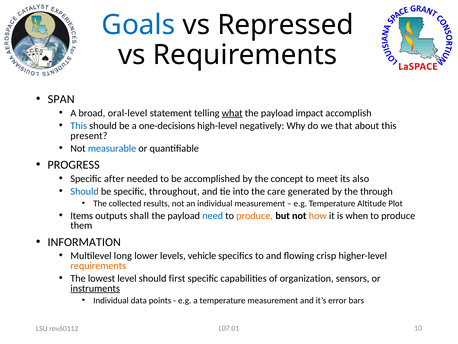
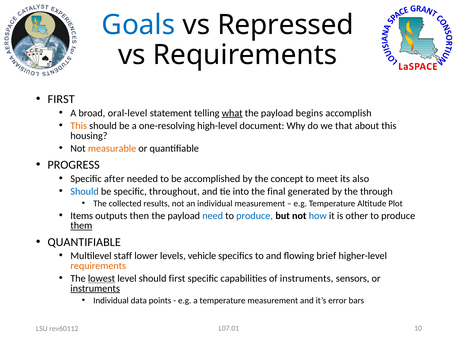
SPAN at (61, 99): SPAN -> FIRST
impact: impact -> begins
This at (79, 126) colour: blue -> orange
one-decisions: one-decisions -> one-resolving
negatively: negatively -> document
present: present -> housing
measurable colour: blue -> orange
care: care -> final
shall: shall -> then
produce at (255, 215) colour: orange -> blue
how colour: orange -> blue
when: when -> other
them underline: none -> present
INFORMATION at (84, 242): INFORMATION -> QUANTIFIABLE
long: long -> staff
crisp: crisp -> brief
lowest underline: none -> present
of organization: organization -> instruments
